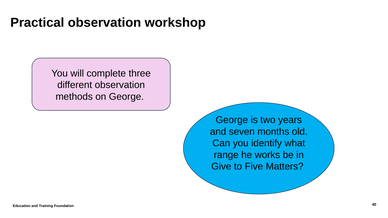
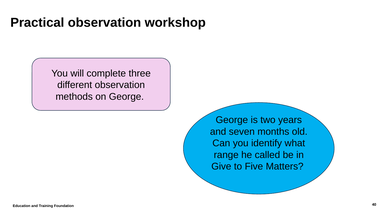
works: works -> called
